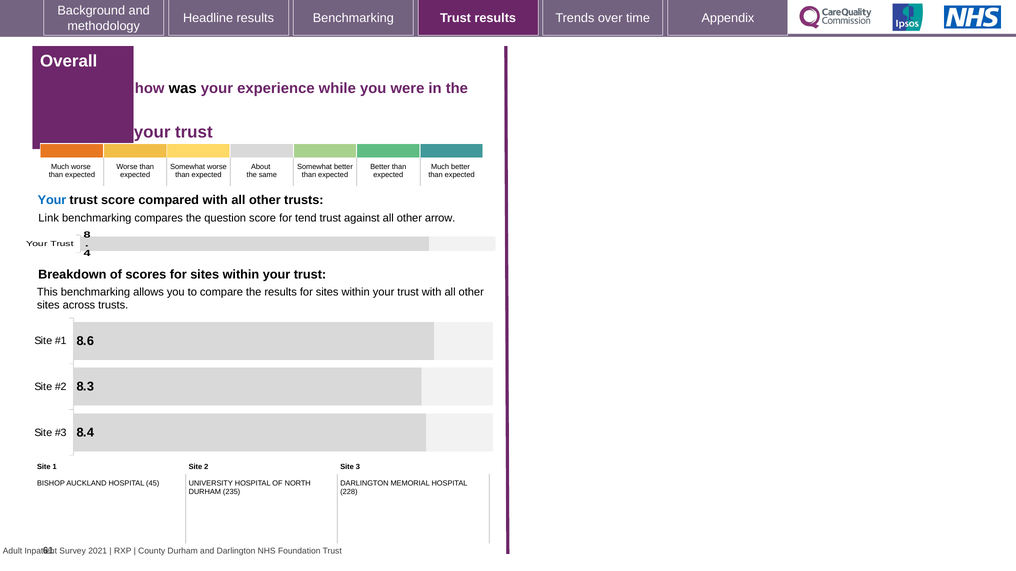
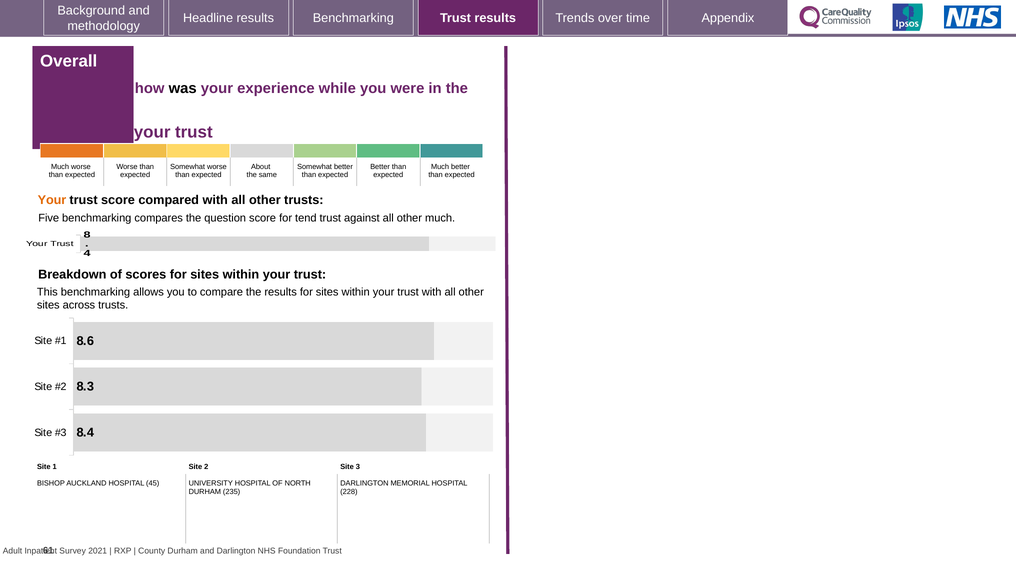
Your at (52, 200) colour: blue -> orange
Link: Link -> Five
other arrow: arrow -> much
